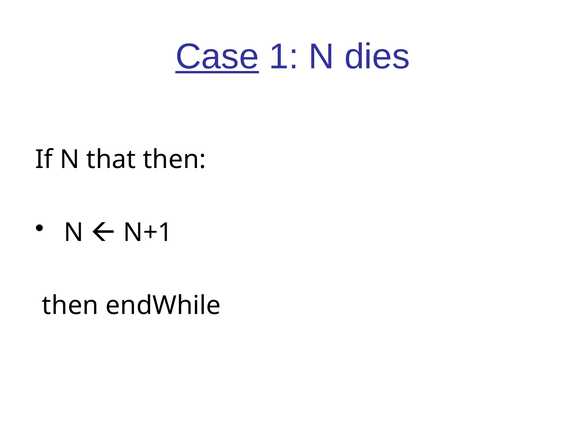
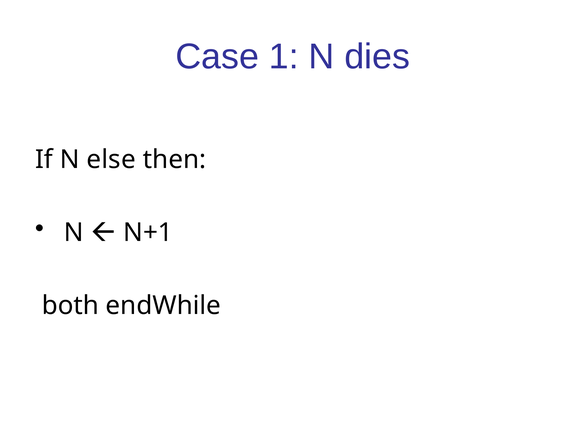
Case underline: present -> none
that: that -> else
then at (70, 305): then -> both
